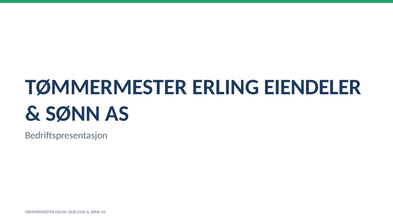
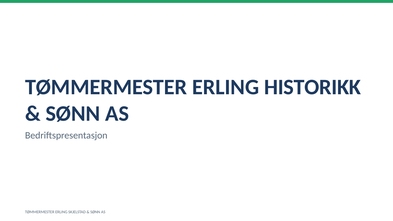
EIENDELER: EIENDELER -> HISTORIKK
